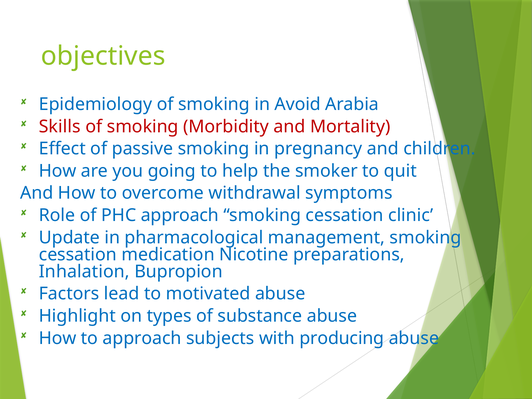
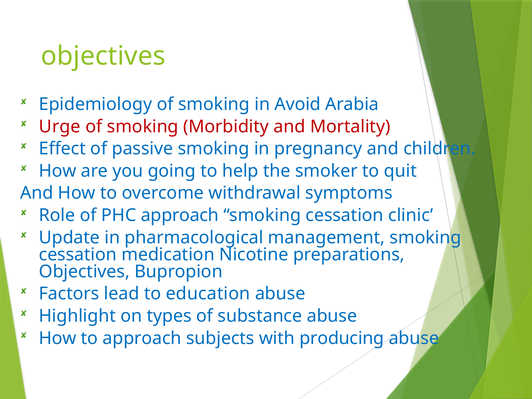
Skills: Skills -> Urge
Inhalation at (84, 272): Inhalation -> Objectives
motivated: motivated -> education
